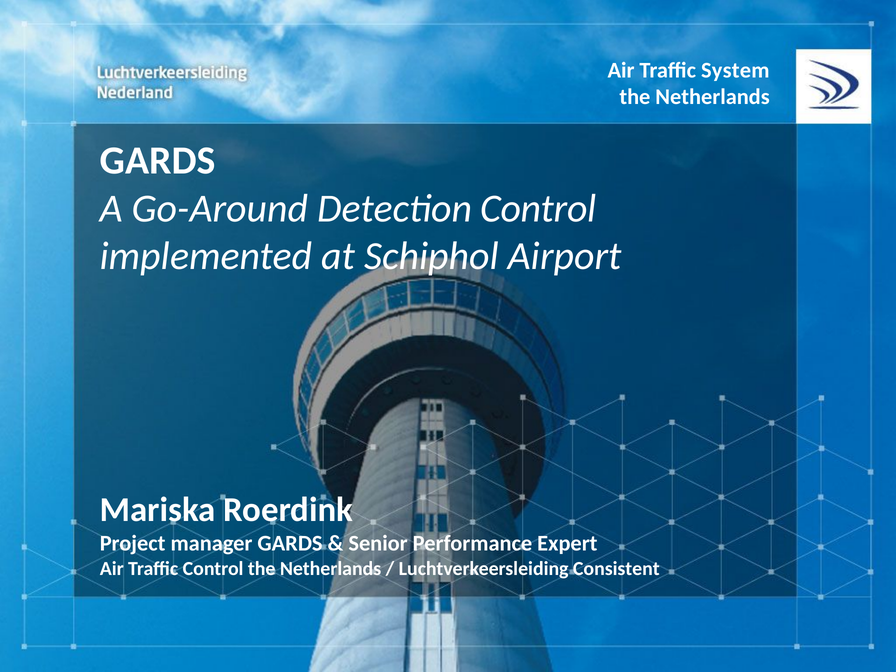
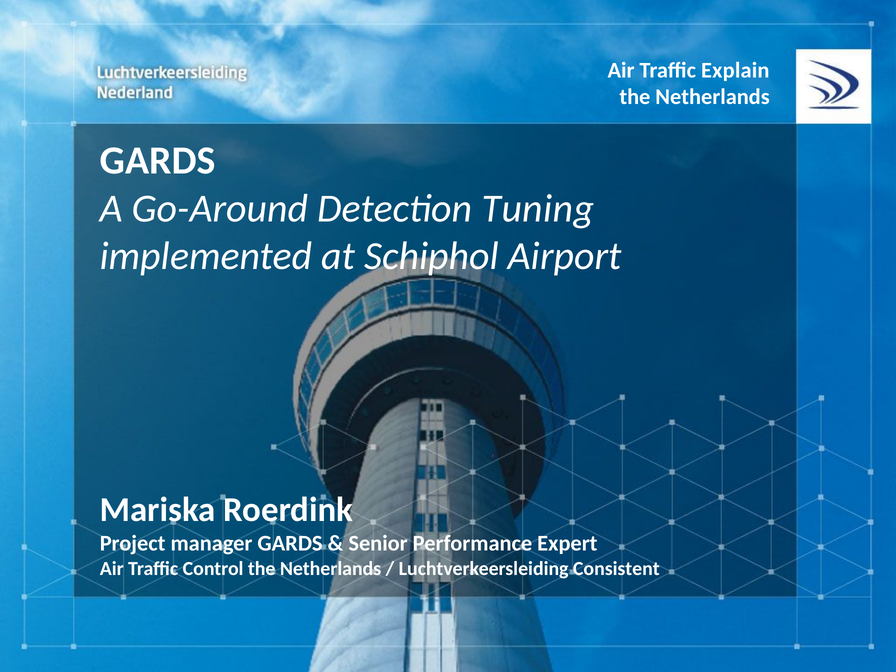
System: System -> Explain
Detection Control: Control -> Tuning
